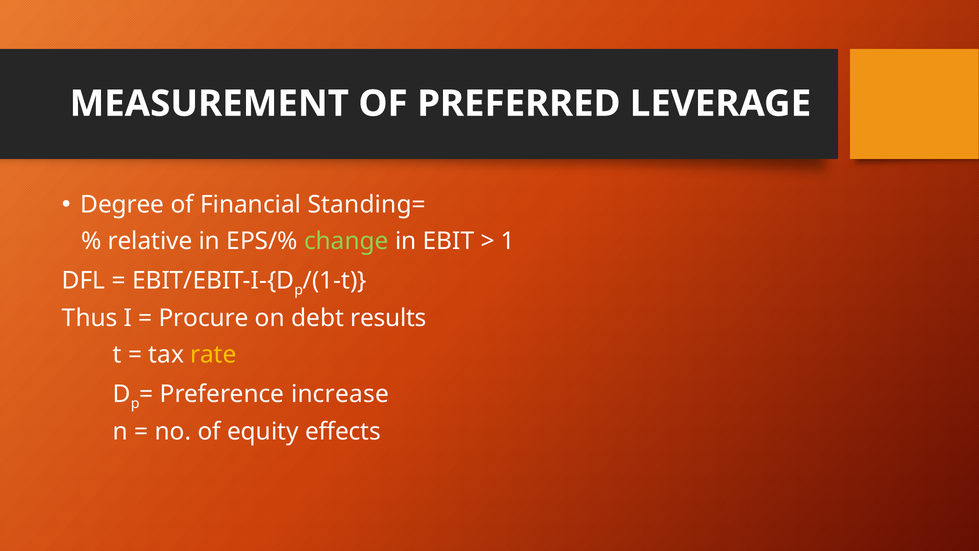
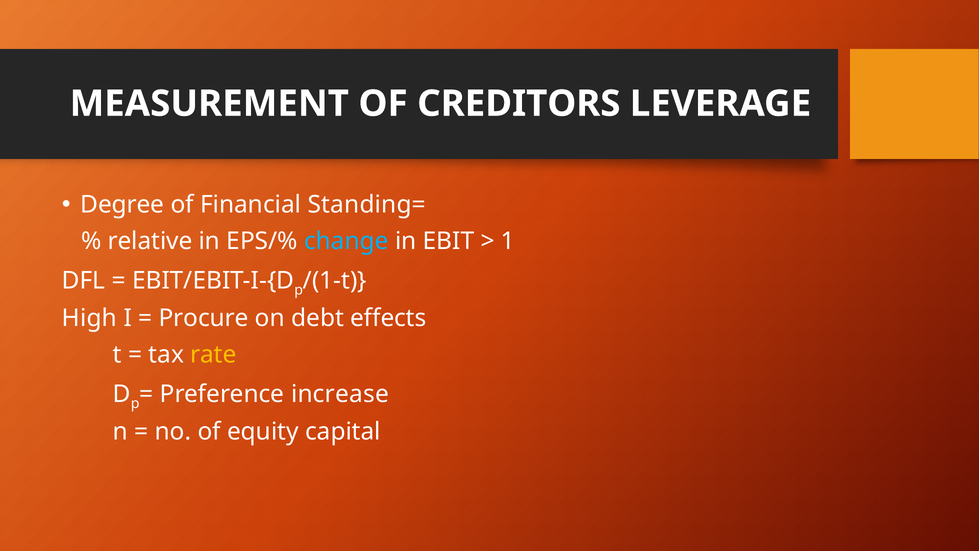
PREFERRED: PREFERRED -> CREDITORS
change colour: light green -> light blue
Thus: Thus -> High
results: results -> effects
effects: effects -> capital
